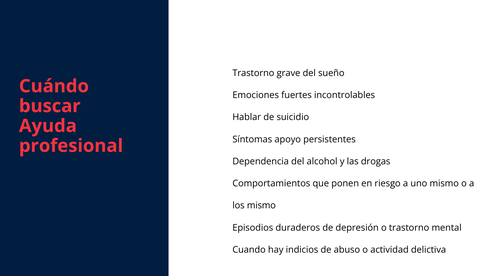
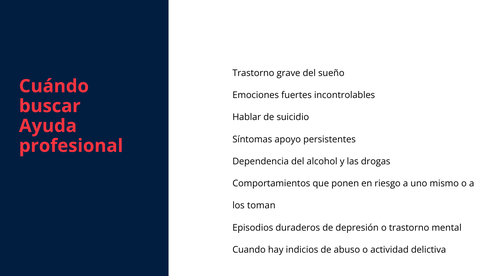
los mismo: mismo -> toman
